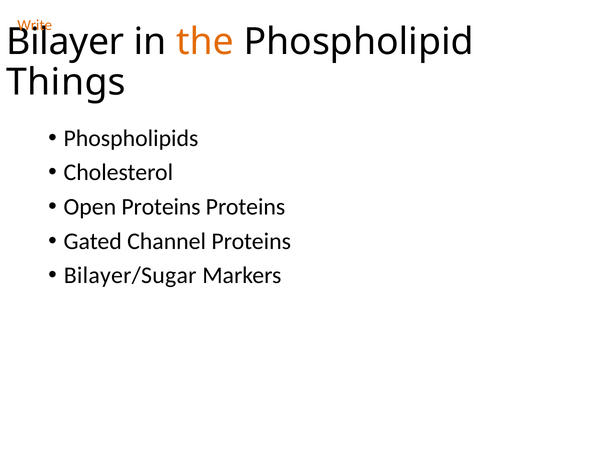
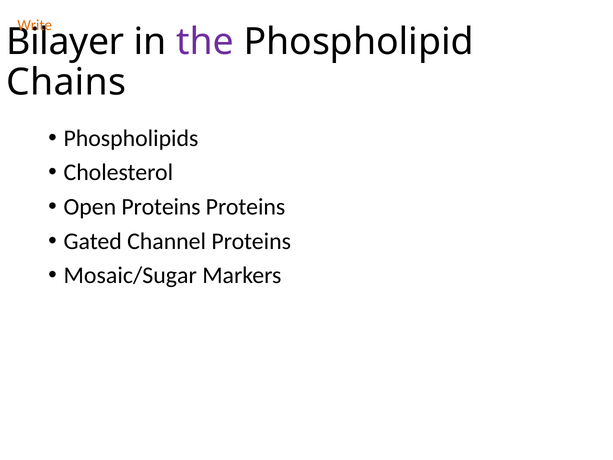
the colour: orange -> purple
Things: Things -> Chains
Bilayer/Sugar: Bilayer/Sugar -> Mosaic/Sugar
